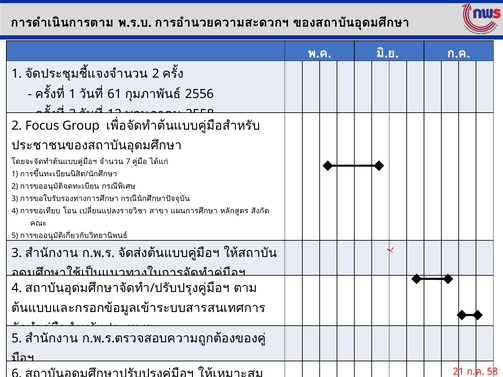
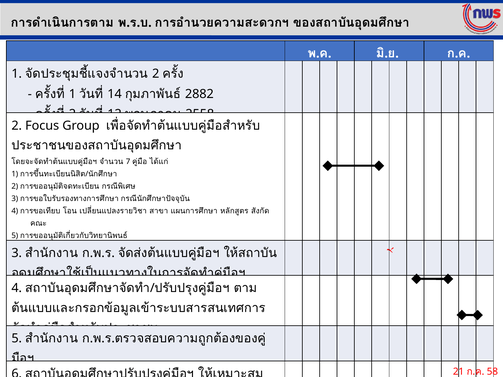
61: 61 -> 14
2556: 2556 -> 2882
